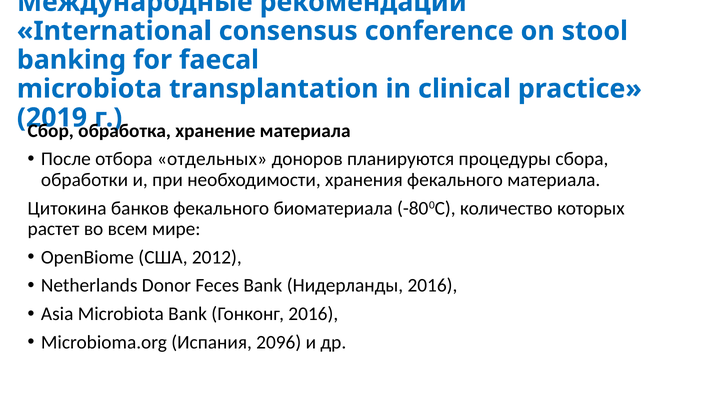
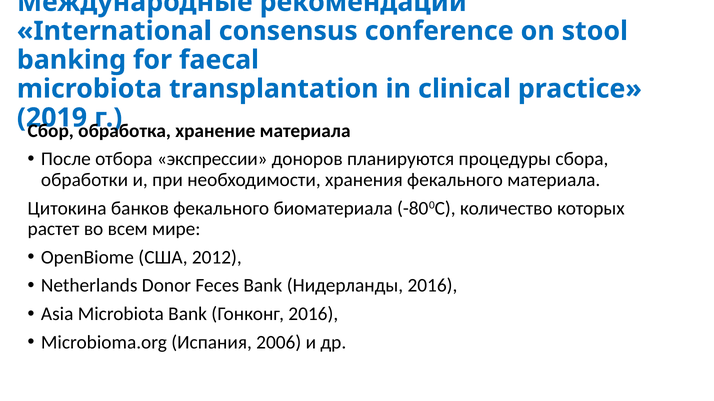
отдельных: отдельных -> экспрессии
2096: 2096 -> 2006
